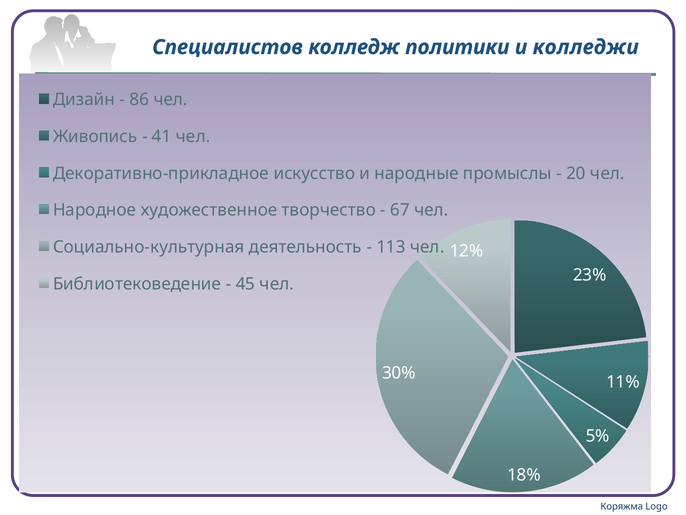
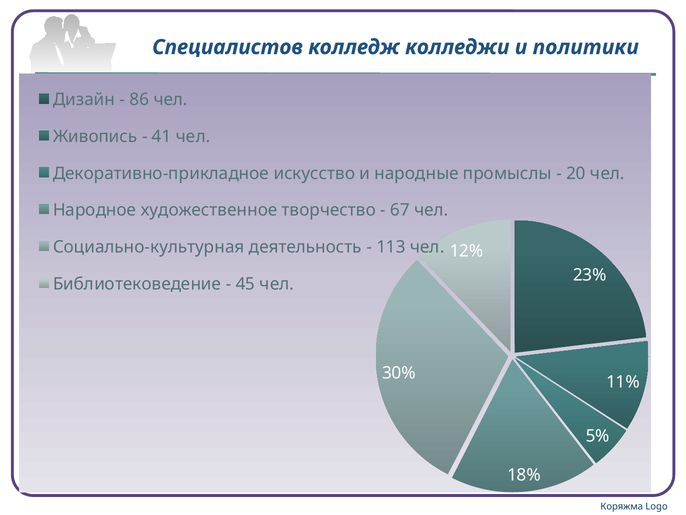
политики: политики -> колледжи
колледжи: колледжи -> политики
